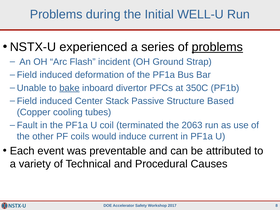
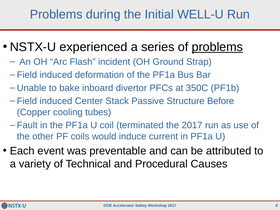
bake underline: present -> none
Based: Based -> Before
the 2063: 2063 -> 2017
